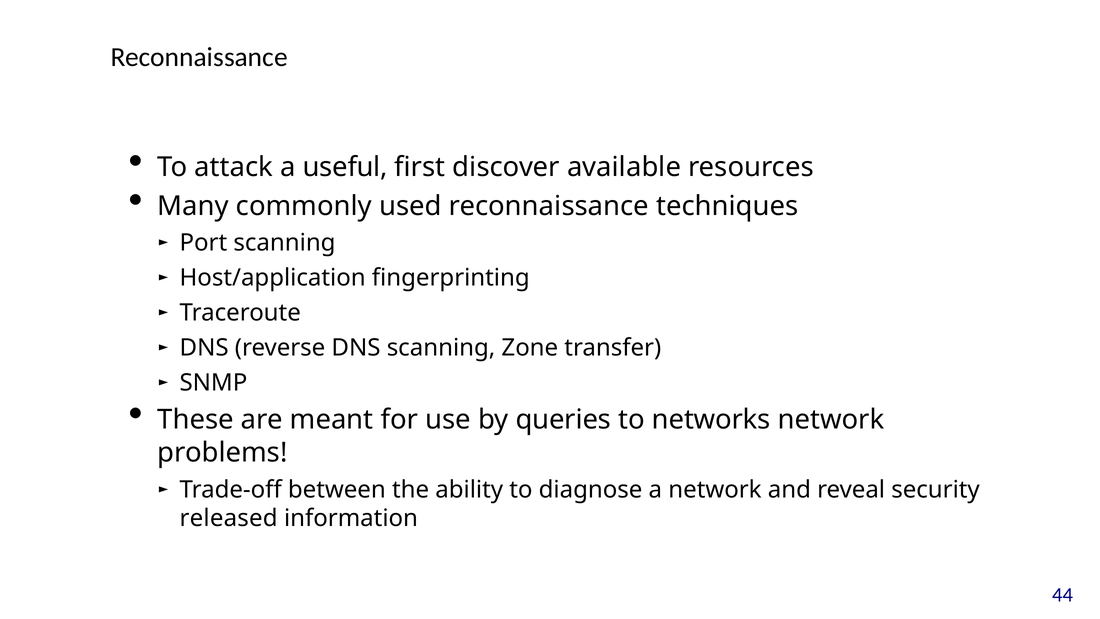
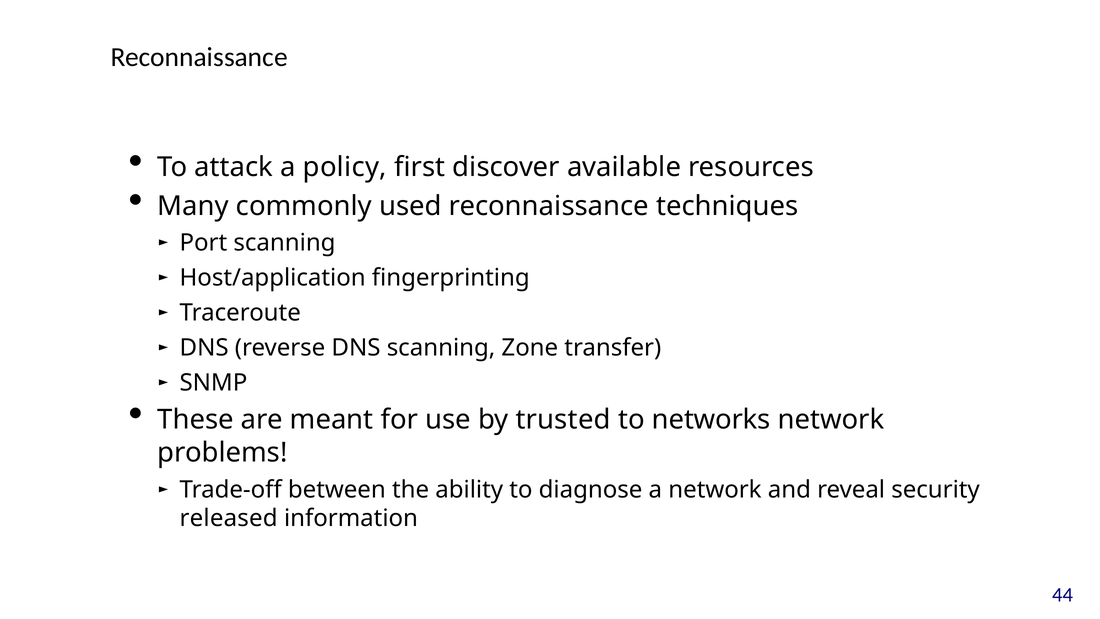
useful: useful -> policy
queries: queries -> trusted
